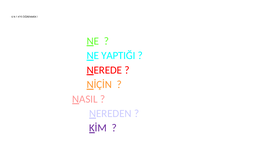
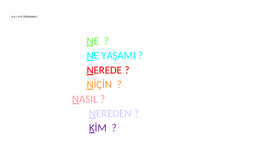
YAPTIĞI: YAPTIĞI -> YAŞAMI
